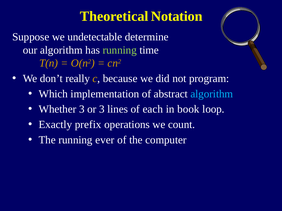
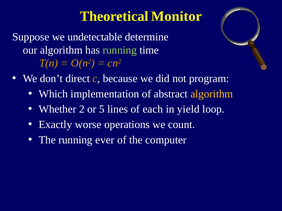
Notation: Notation -> Monitor
really: really -> direct
algorithm at (212, 94) colour: light blue -> yellow
Whether 3: 3 -> 2
or 3: 3 -> 5
book: book -> yield
prefix: prefix -> worse
